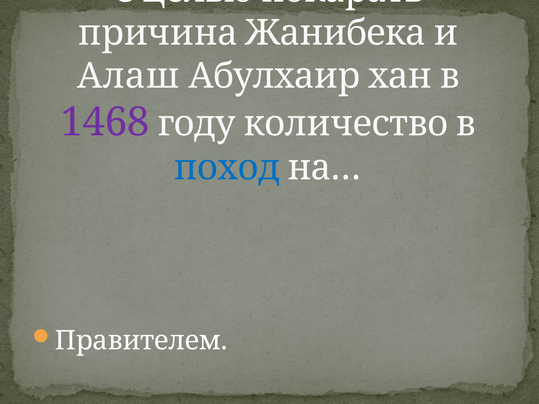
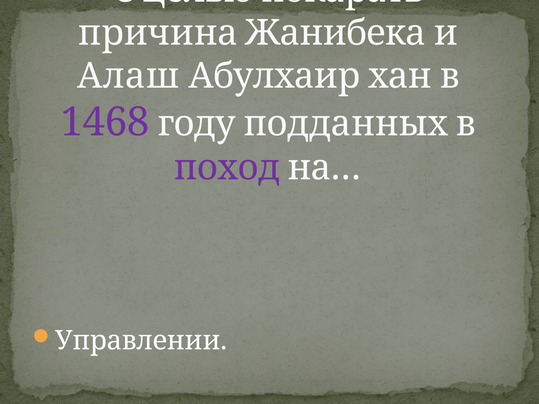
количество: количество -> подданных
поход colour: blue -> purple
Правителем: Правителем -> Управлении
